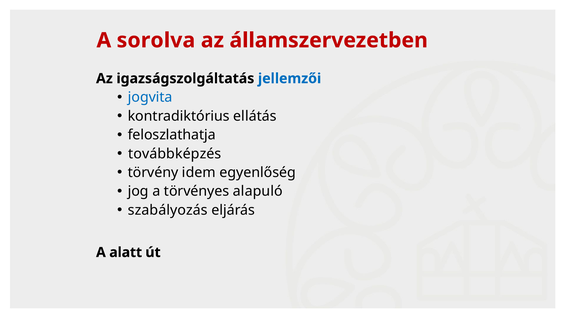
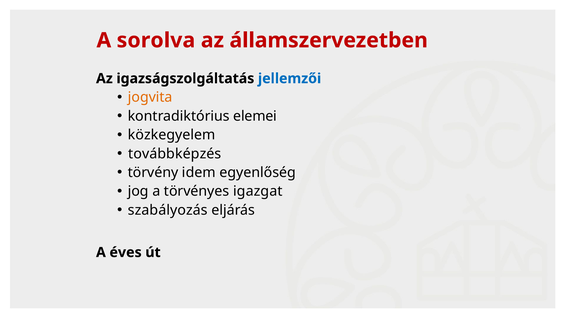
jogvita colour: blue -> orange
ellátás: ellátás -> elemei
feloszlathatja: feloszlathatja -> közkegyelem
alapuló: alapuló -> igazgat
alatt: alatt -> éves
